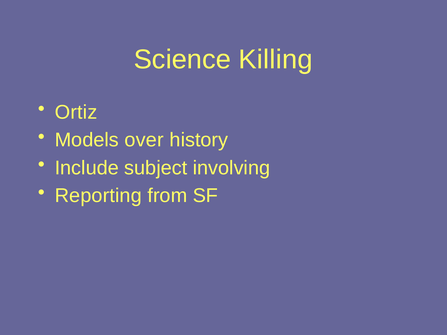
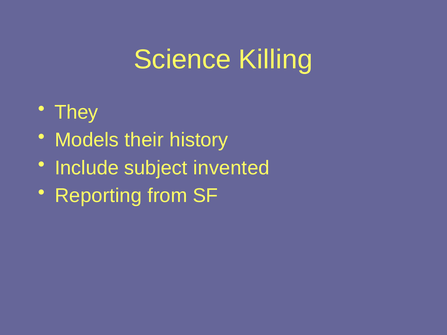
Ortiz: Ortiz -> They
over: over -> their
involving: involving -> invented
